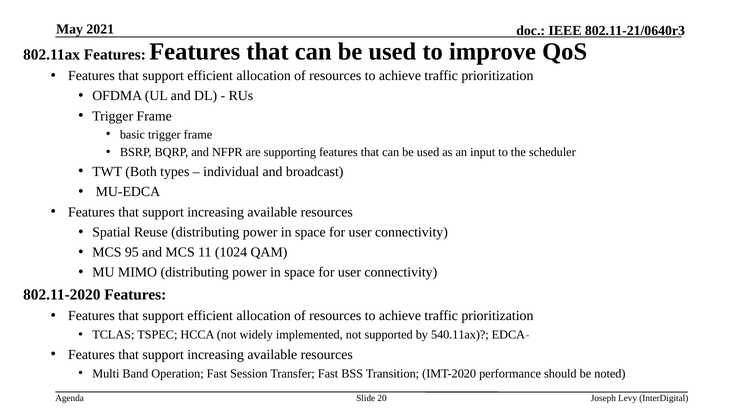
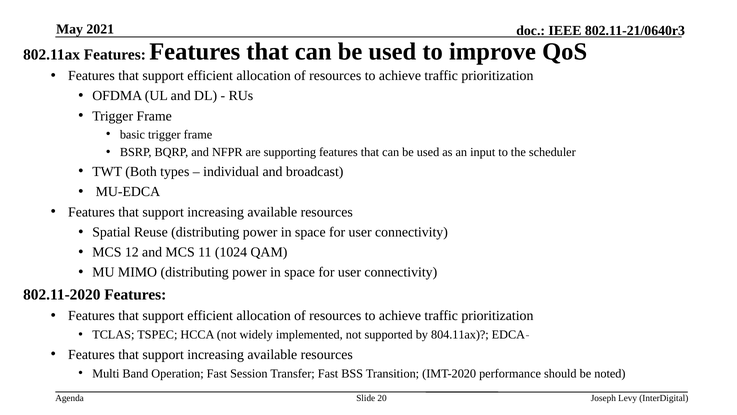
95: 95 -> 12
540.11ax: 540.11ax -> 804.11ax
